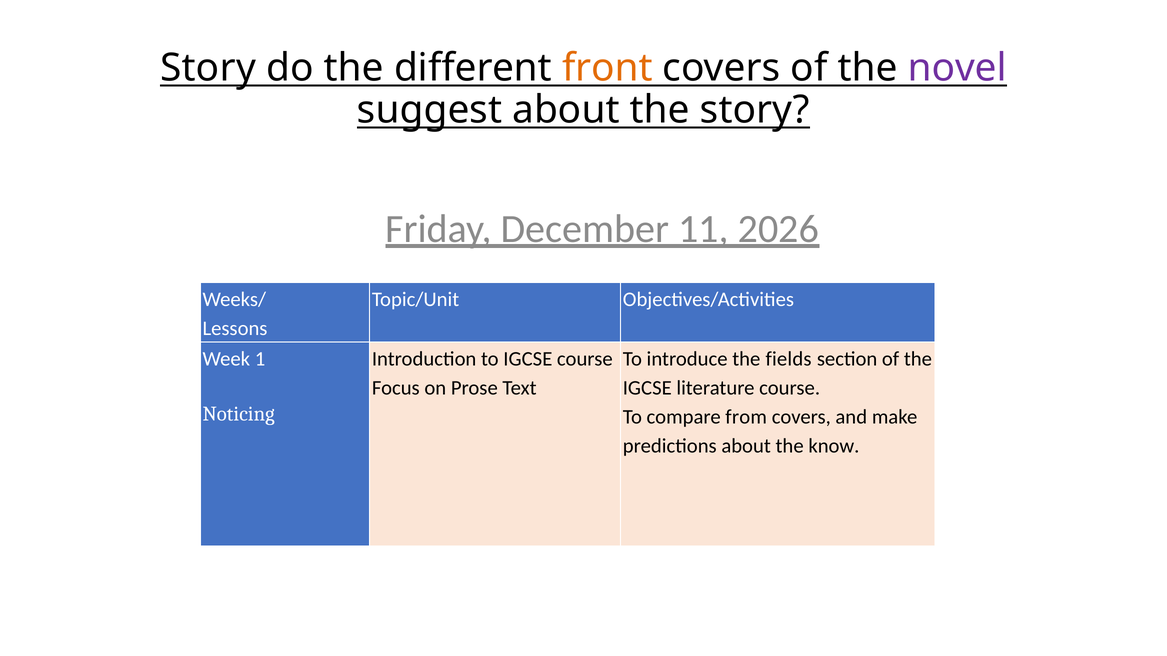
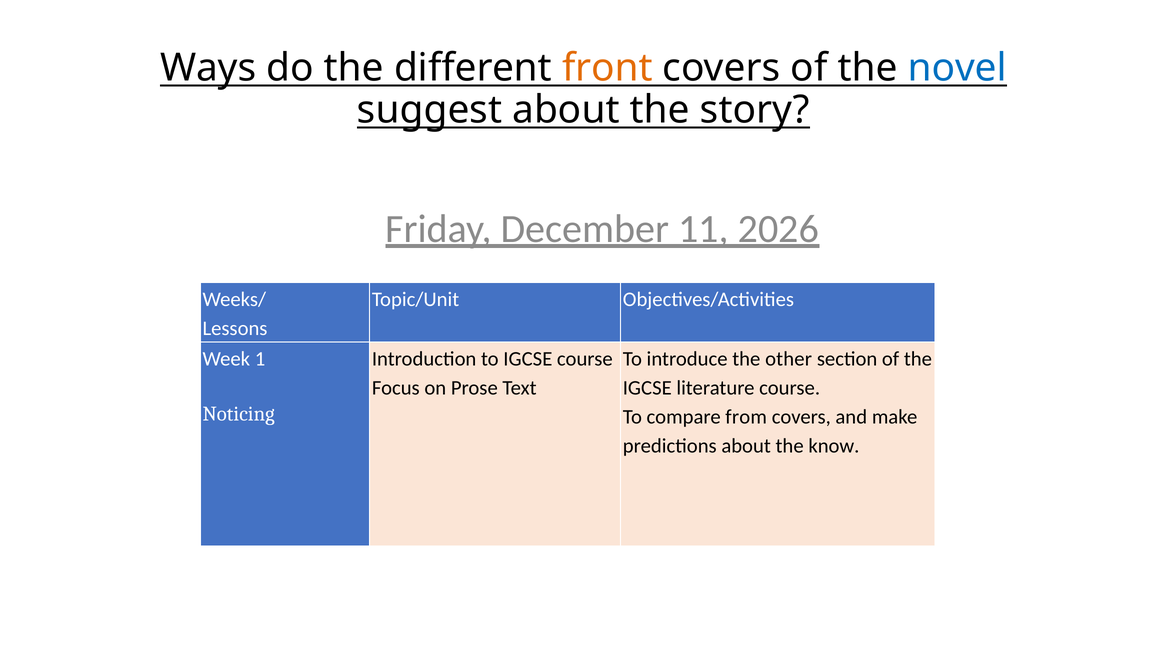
Story at (208, 68): Story -> Ways
novel colour: purple -> blue
fields: fields -> other
